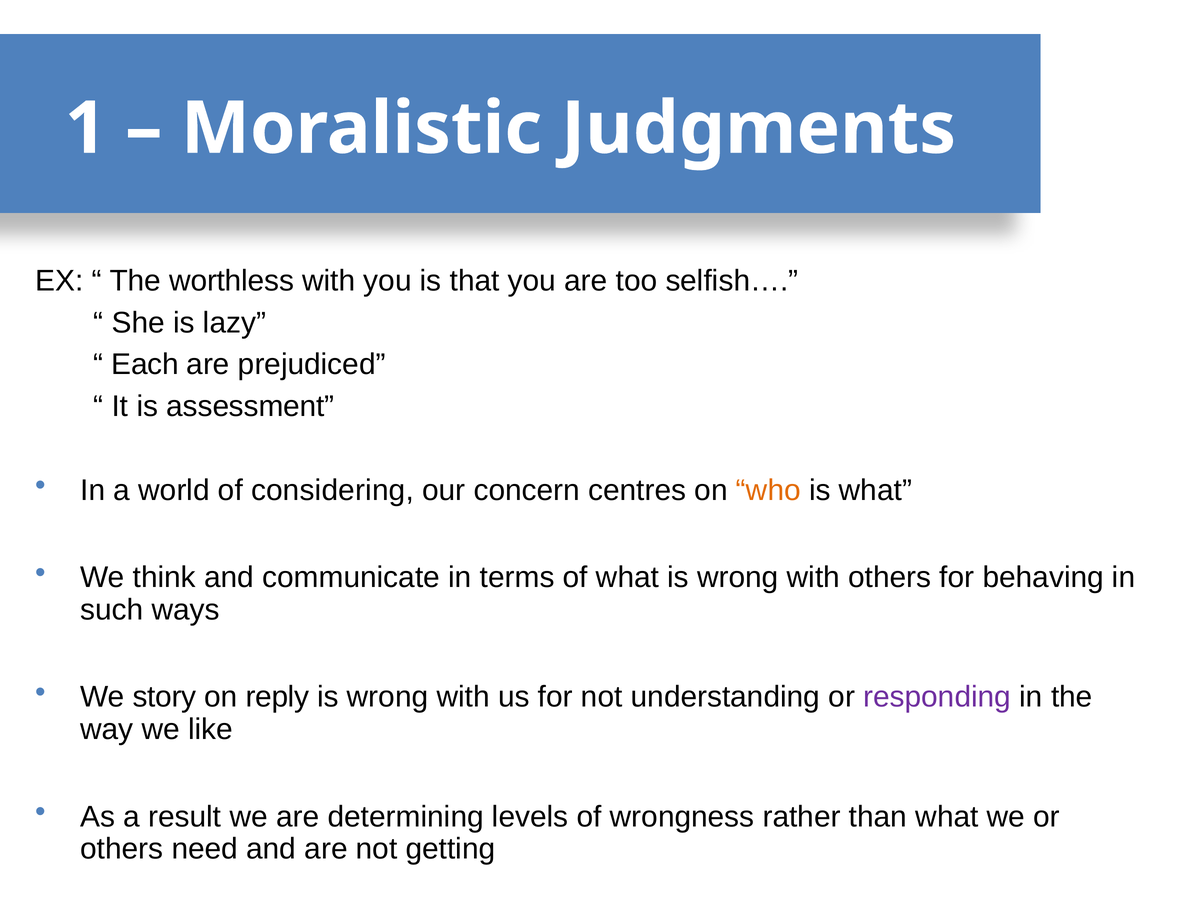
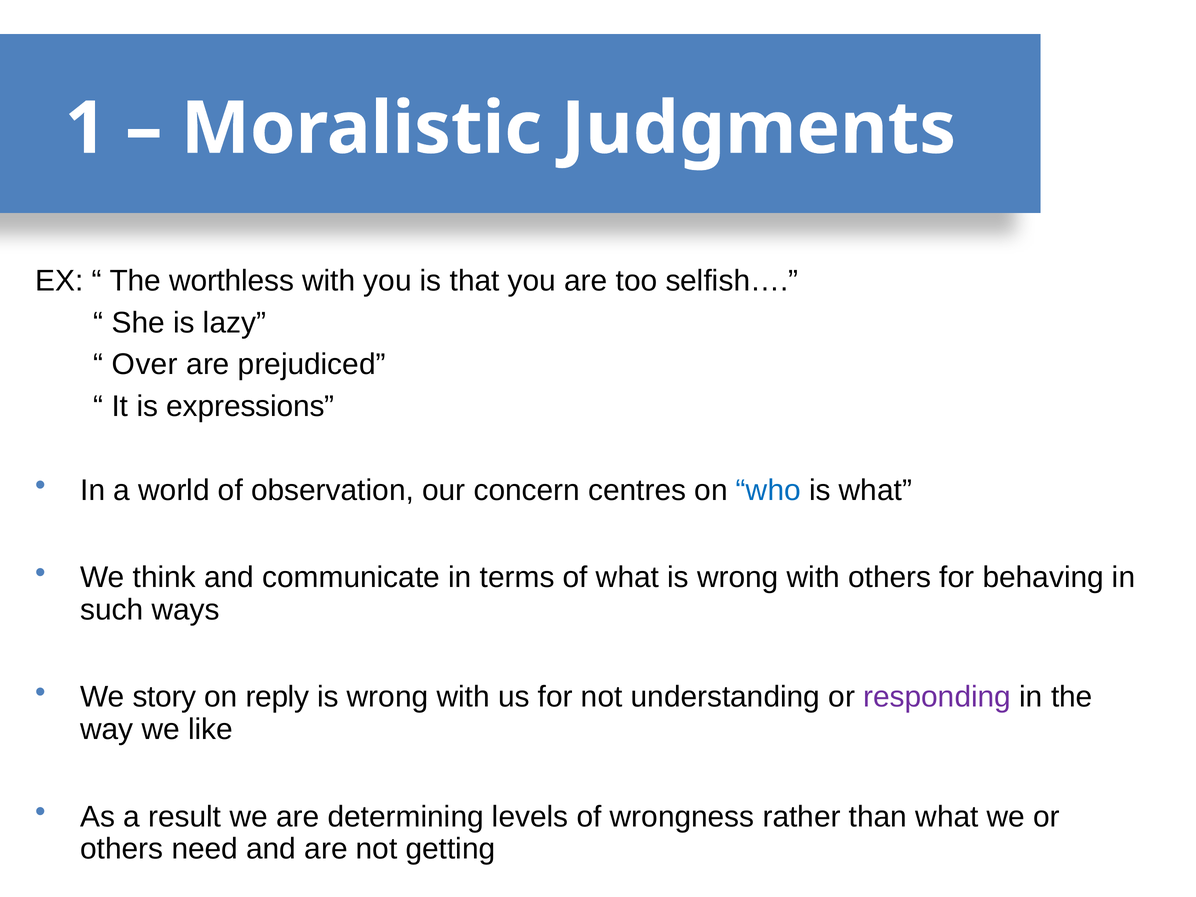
Each: Each -> Over
assessment: assessment -> expressions
considering: considering -> observation
who colour: orange -> blue
